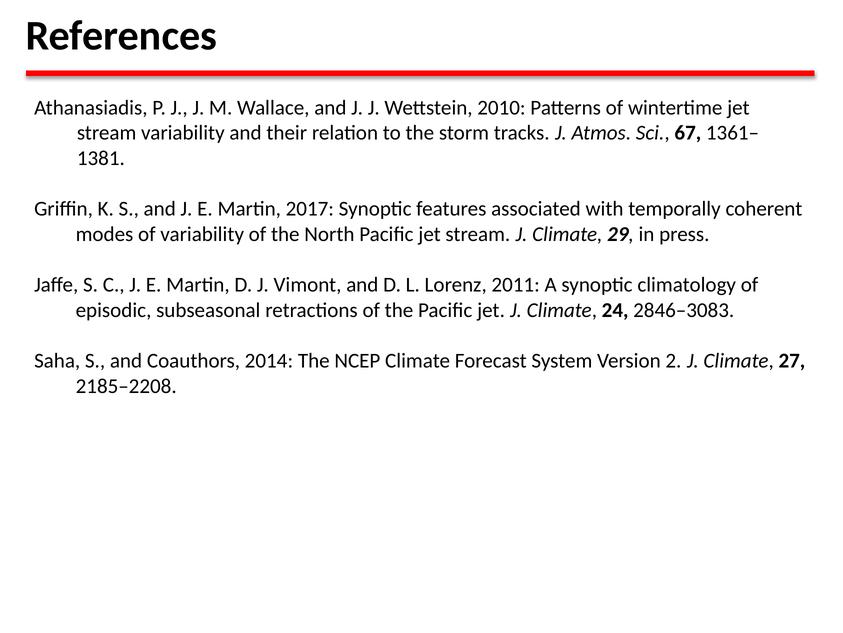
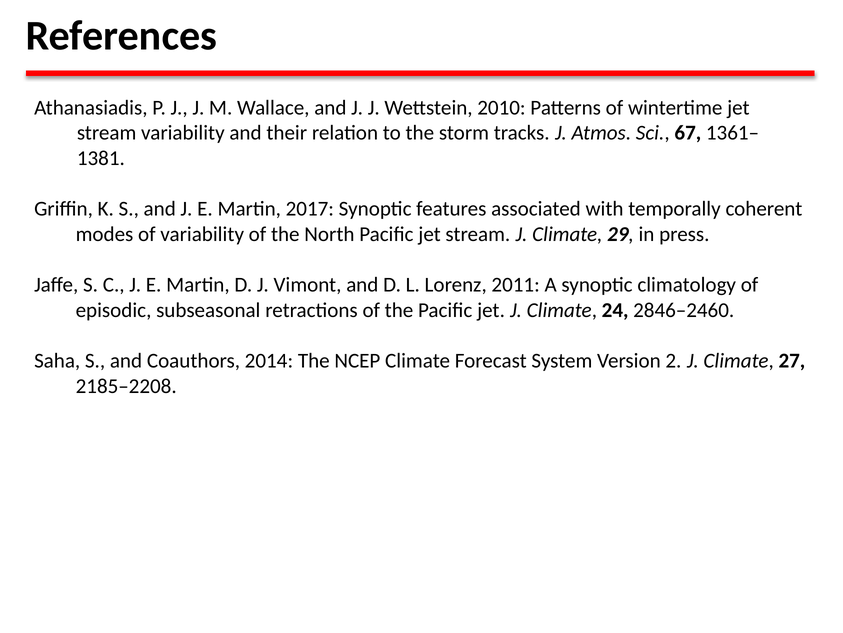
2846–3083: 2846–3083 -> 2846–2460
